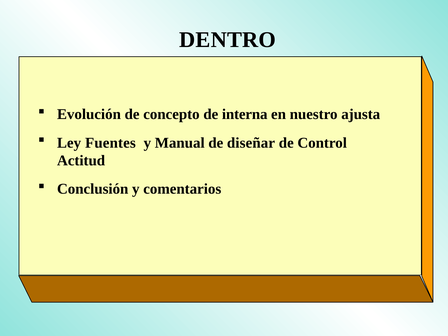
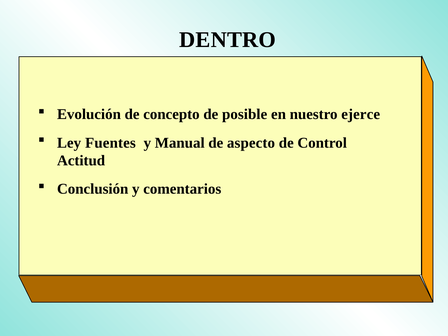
interna: interna -> posible
ajusta: ajusta -> ejerce
diseñar: diseñar -> aspecto
